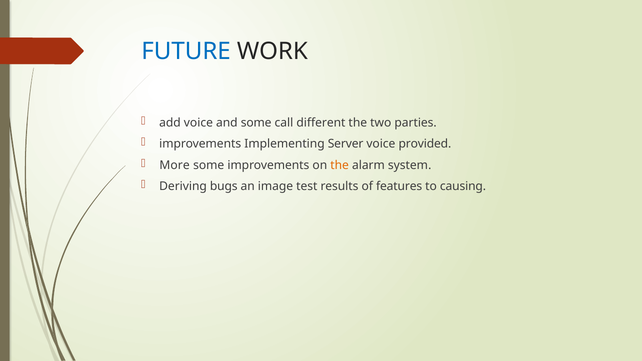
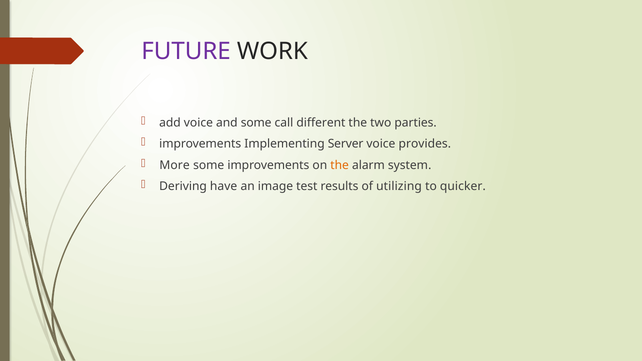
FUTURE colour: blue -> purple
provided: provided -> provides
bugs: bugs -> have
features: features -> utilizing
causing: causing -> quicker
